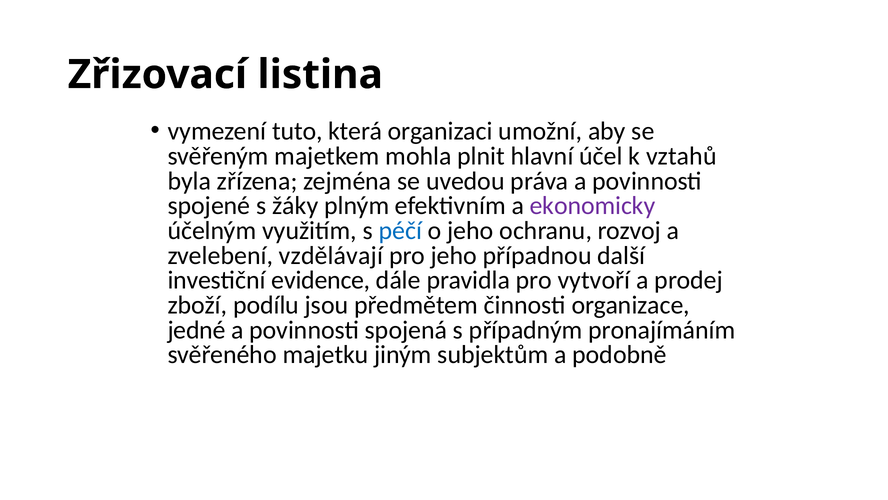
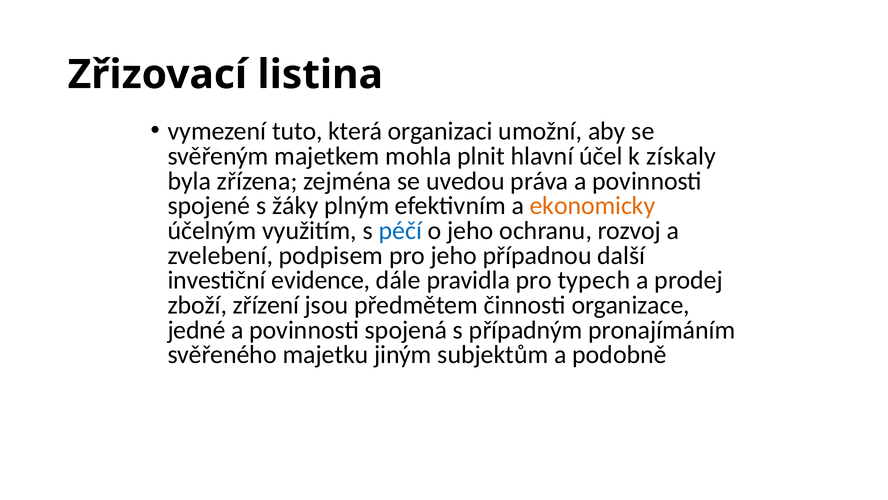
vztahů: vztahů -> získaly
ekonomicky colour: purple -> orange
vzdělávají: vzdělávají -> podpisem
vytvoří: vytvoří -> typech
podílu: podílu -> zřízení
